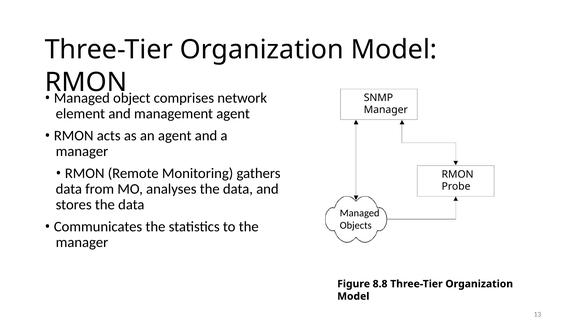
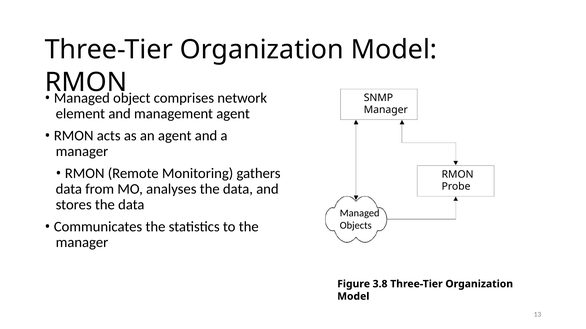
8.8: 8.8 -> 3.8
